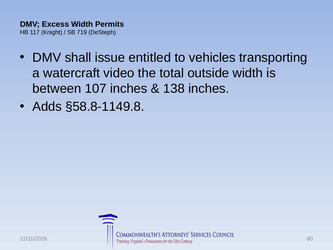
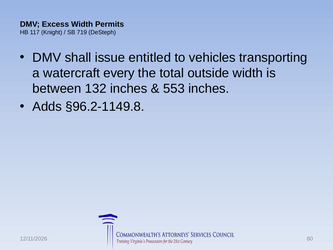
video: video -> every
107: 107 -> 132
138: 138 -> 553
§58.8-1149.8: §58.8-1149.8 -> §96.2-1149.8
